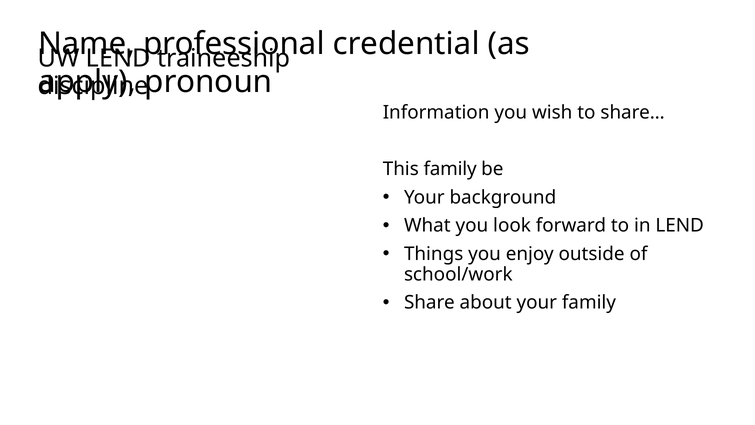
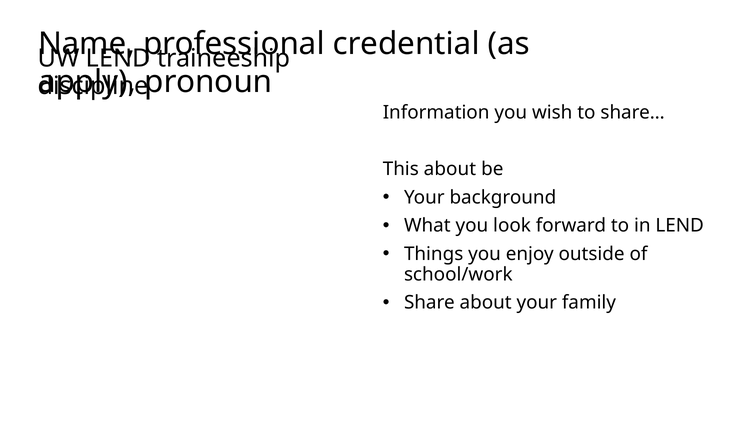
This family: family -> about
